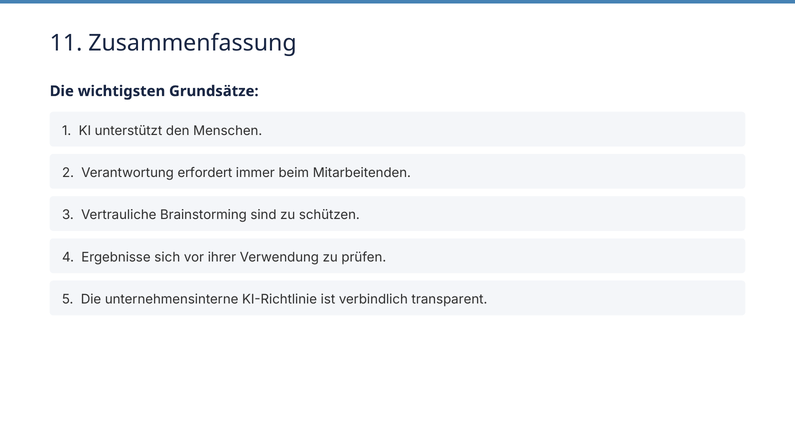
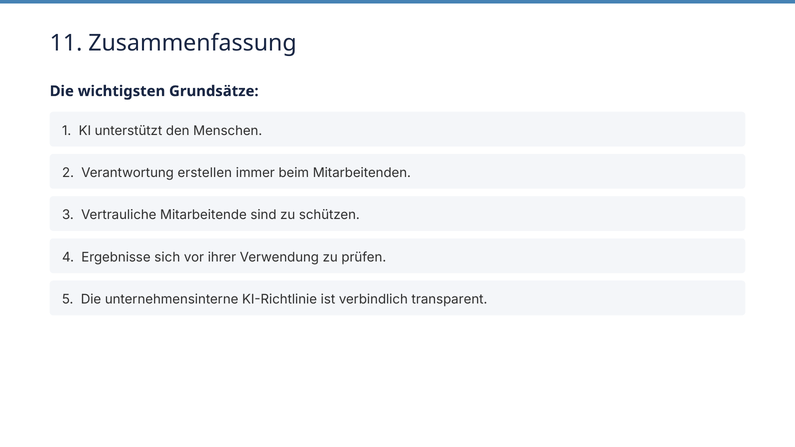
erfordert: erfordert -> erstellen
Brainstorming: Brainstorming -> Mitarbeitende
